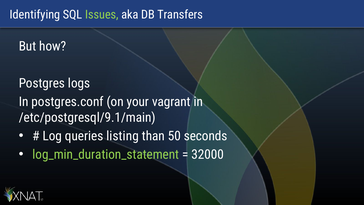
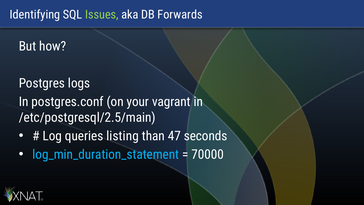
Transfers: Transfers -> Forwards
/etc/postgresql/9.1/main: /etc/postgresql/9.1/main -> /etc/postgresql/2.5/main
50: 50 -> 47
log_min_duration_statement colour: light green -> light blue
32000: 32000 -> 70000
